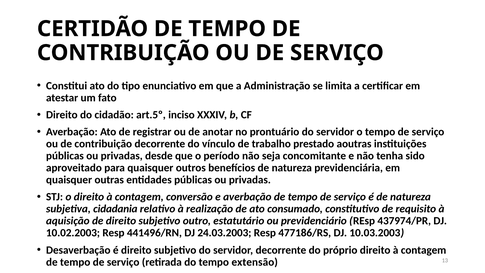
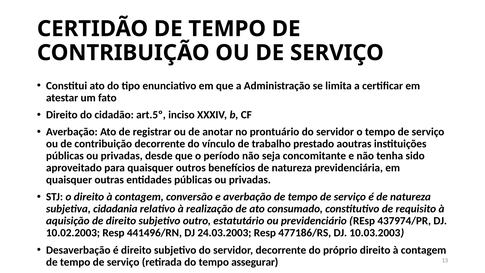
extensão: extensão -> assegurar
